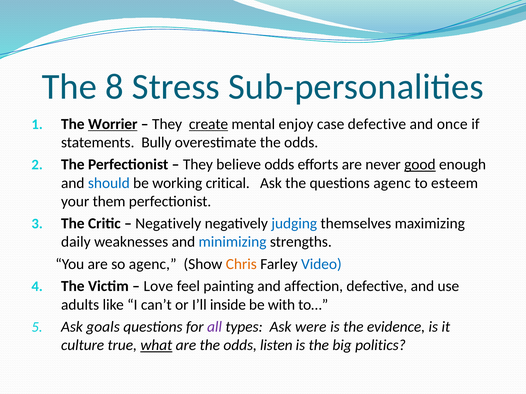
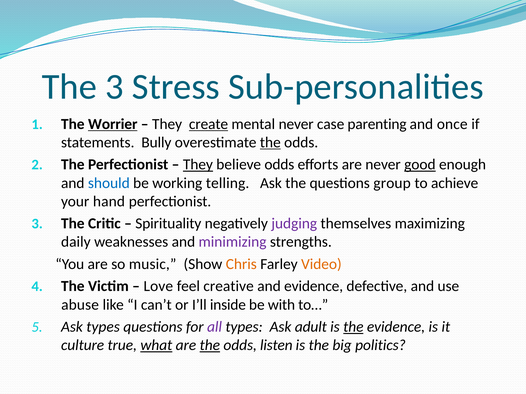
The 8: 8 -> 3
mental enjoy: enjoy -> never
case defective: defective -> parenting
the at (270, 143) underline: none -> present
They at (198, 165) underline: none -> present
critical: critical -> telling
questions agenc: agenc -> group
esteem: esteem -> achieve
them: them -> hand
Negatively at (168, 224): Negatively -> Spirituality
judging colour: blue -> purple
minimizing colour: blue -> purple
so agenc: agenc -> music
Video colour: blue -> orange
painting: painting -> creative
and affection: affection -> evidence
adults: adults -> abuse
Ask goals: goals -> types
were: were -> adult
the at (353, 327) underline: none -> present
the at (210, 346) underline: none -> present
